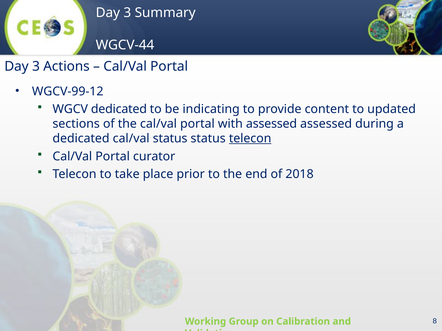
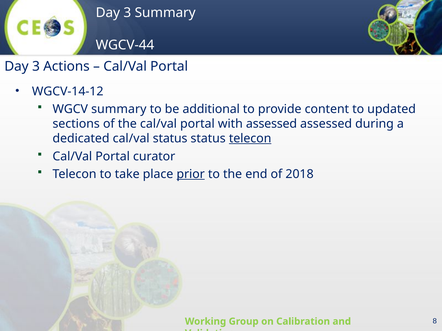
WGCV-99-12: WGCV-99-12 -> WGCV-14-12
WGCV dedicated: dedicated -> summary
indicating: indicating -> additional
prior underline: none -> present
